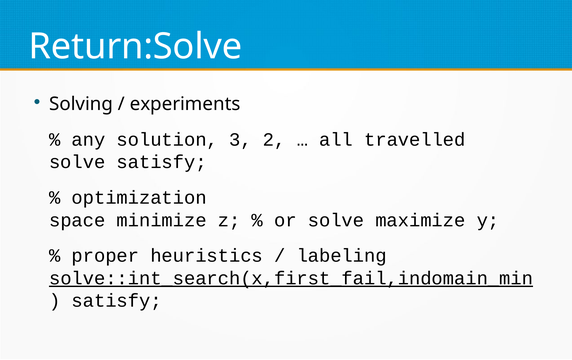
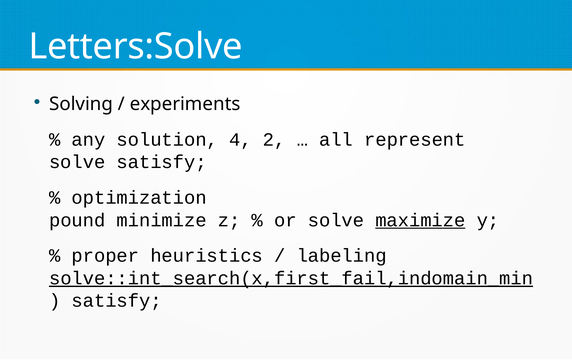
Return:Solve: Return:Solve -> Letters:Solve
3: 3 -> 4
travelled: travelled -> represent
space: space -> pound
maximize underline: none -> present
